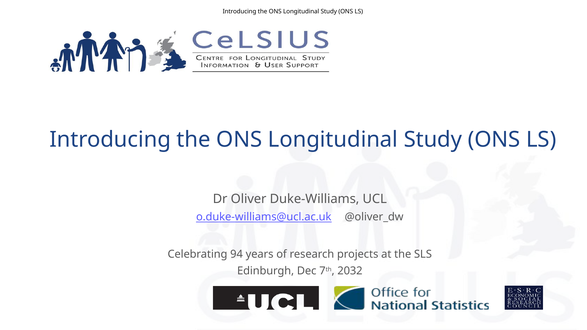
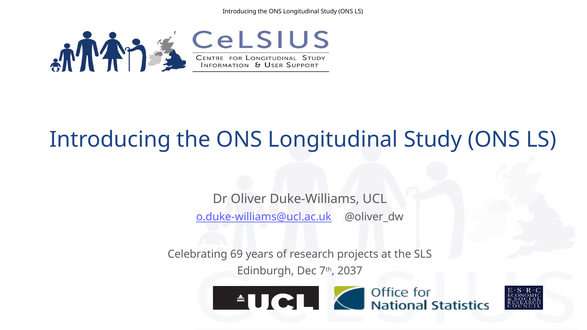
94: 94 -> 69
2032: 2032 -> 2037
